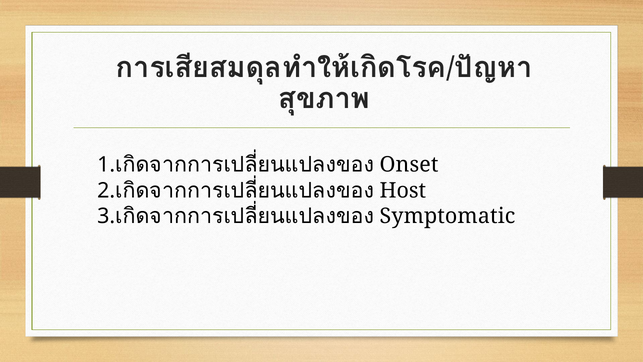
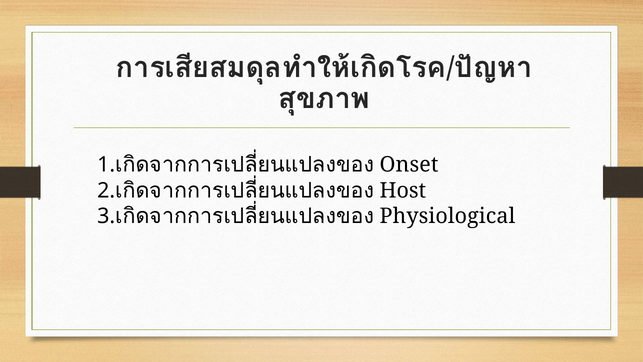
Symptomatic: Symptomatic -> Physiological
